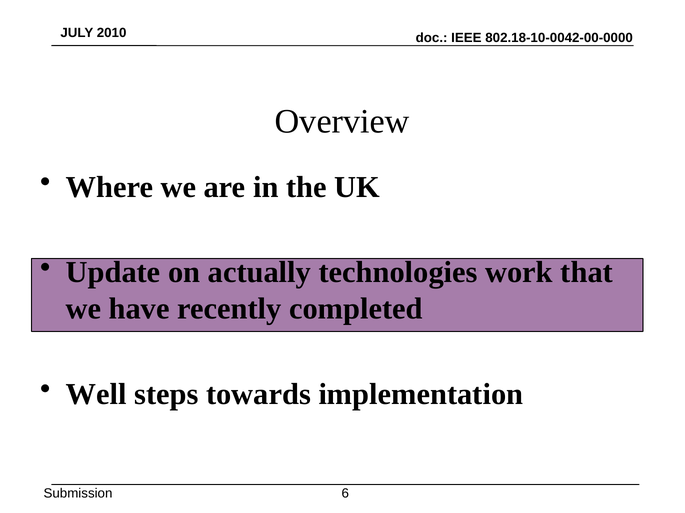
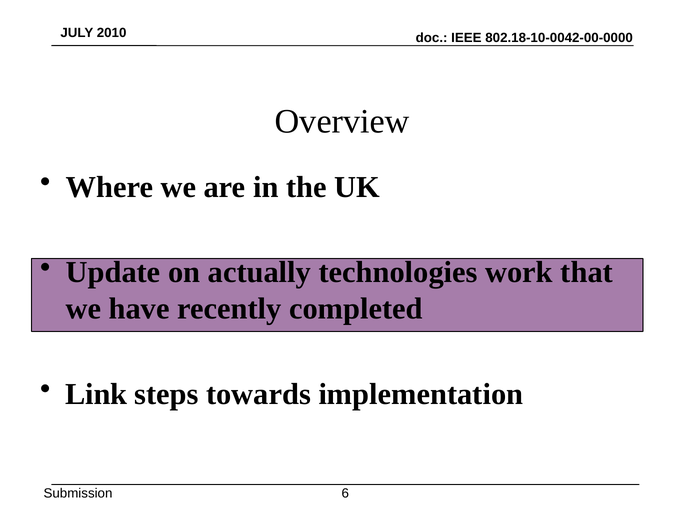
Well: Well -> Link
